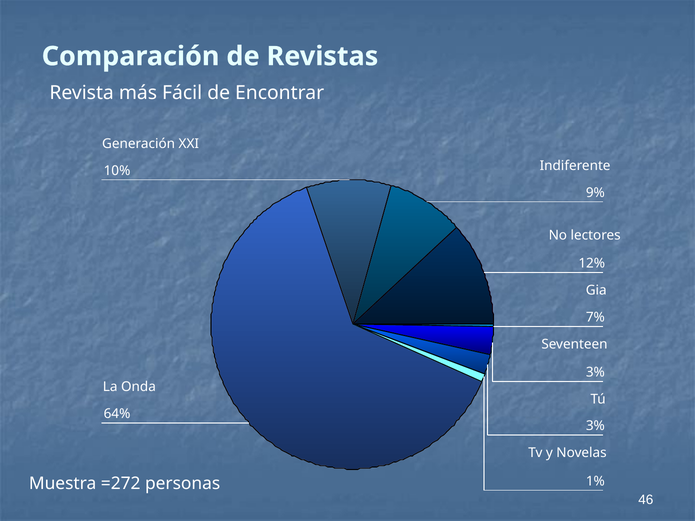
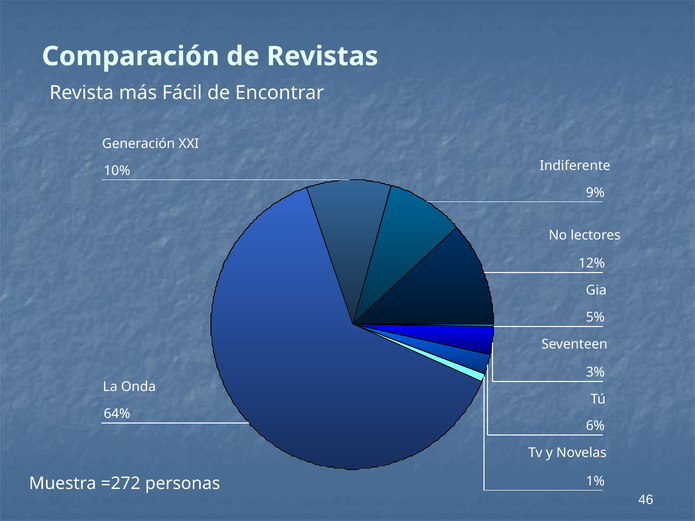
7%: 7% -> 5%
3% at (595, 426): 3% -> 6%
